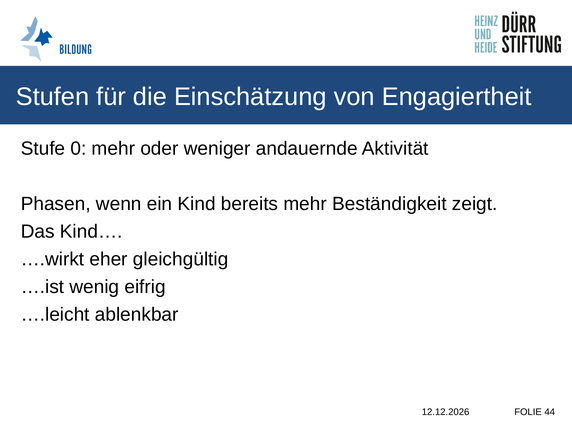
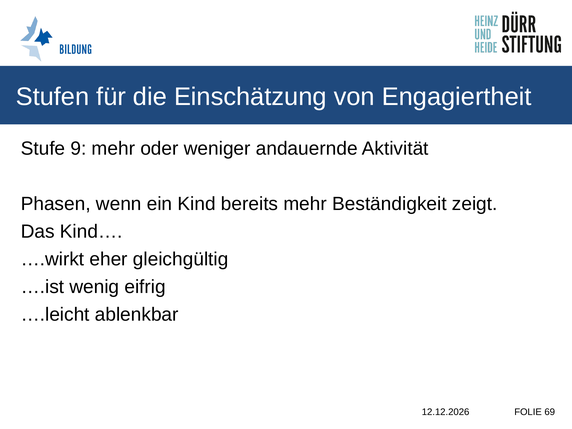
0: 0 -> 9
44: 44 -> 69
